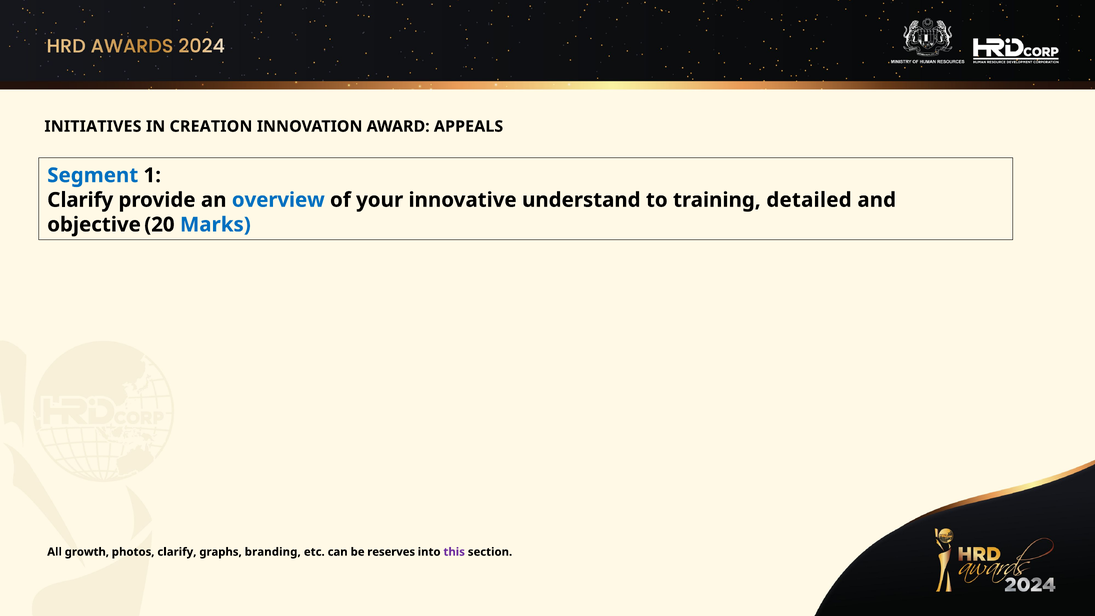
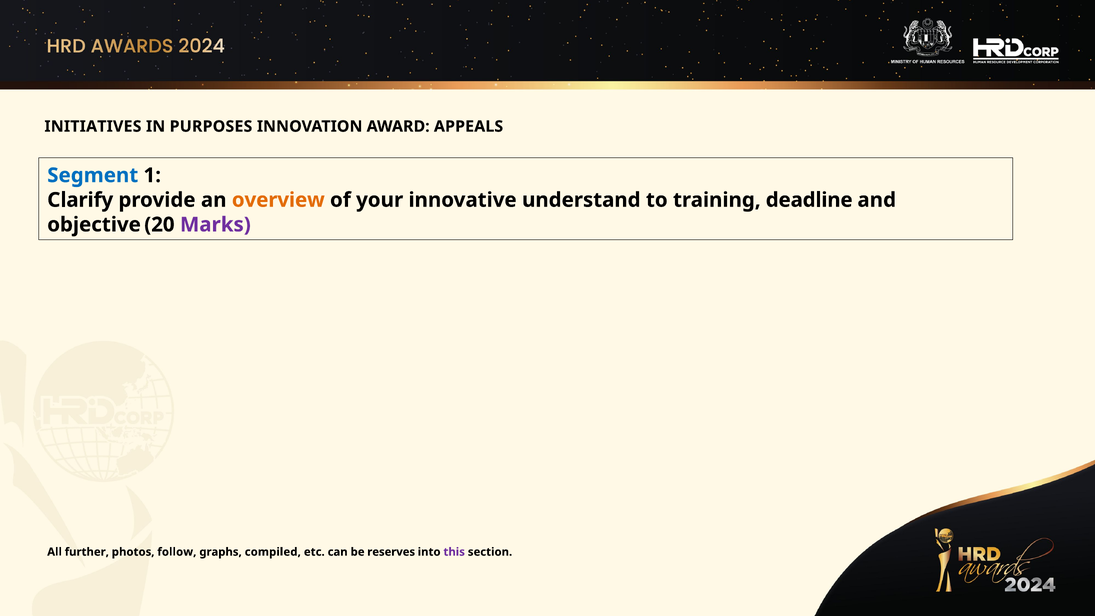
CREATION: CREATION -> PURPOSES
overview colour: blue -> orange
detailed: detailed -> deadline
Marks colour: blue -> purple
growth: growth -> further
photos clarify: clarify -> follow
branding: branding -> compiled
